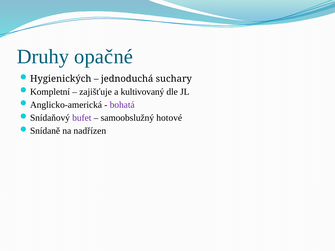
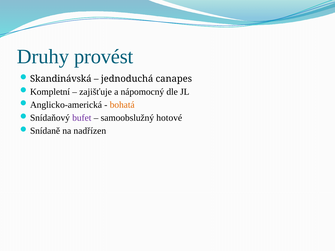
opačné: opačné -> provést
Hygienických: Hygienických -> Skandinávská
suchary: suchary -> canapes
kultivovaný: kultivovaný -> nápomocný
bohatá colour: purple -> orange
